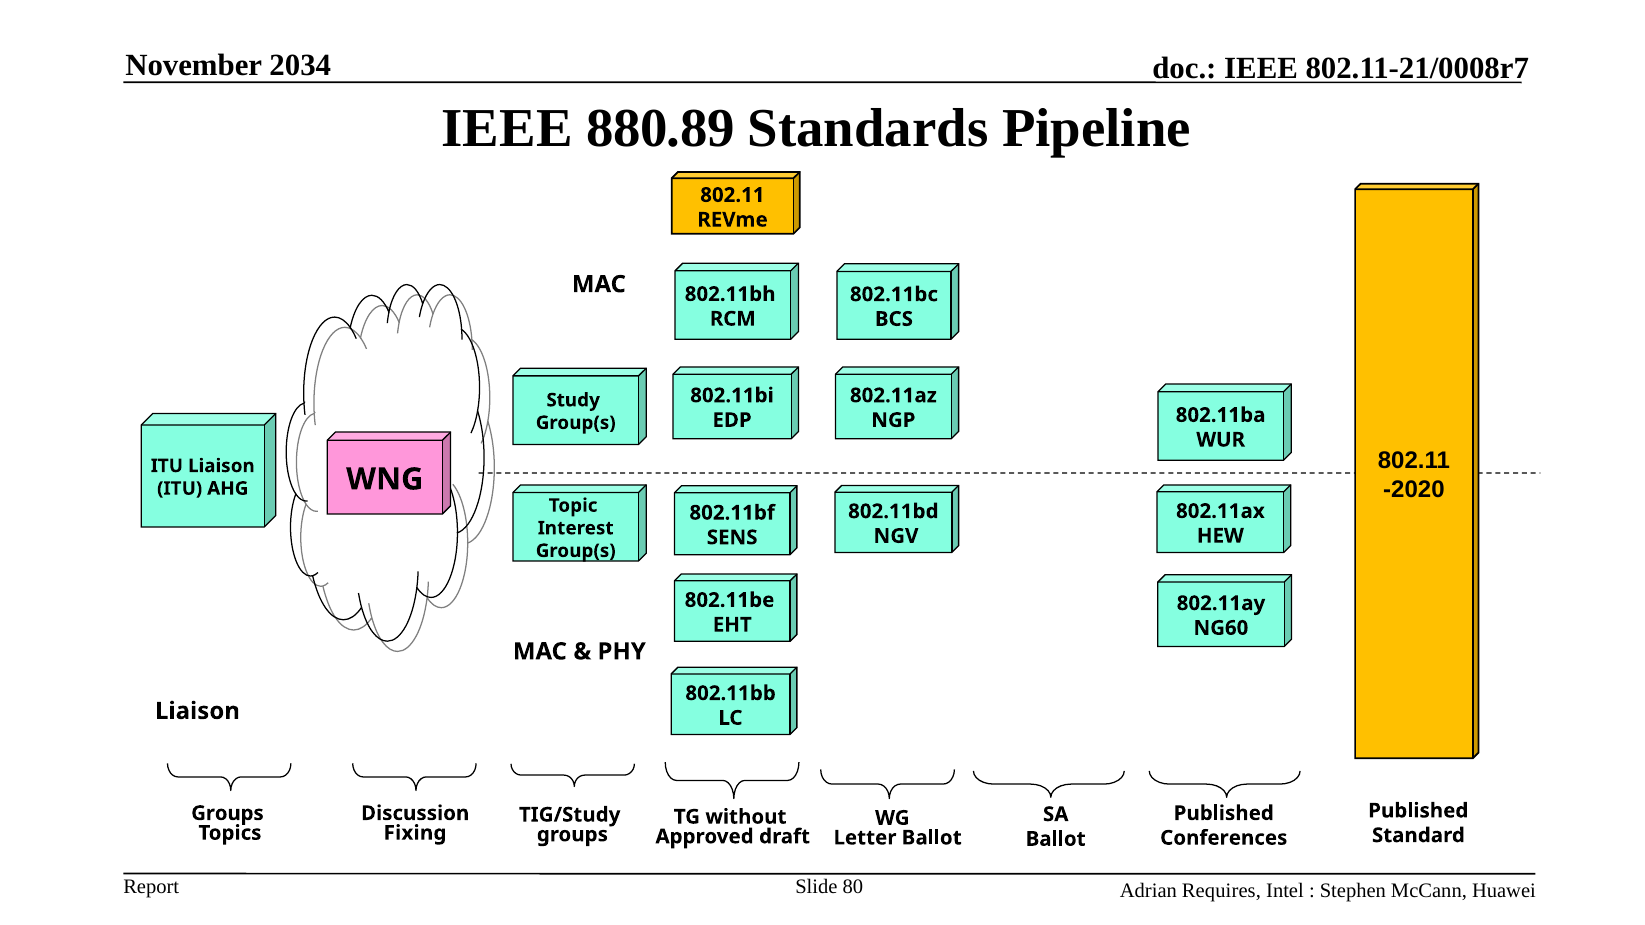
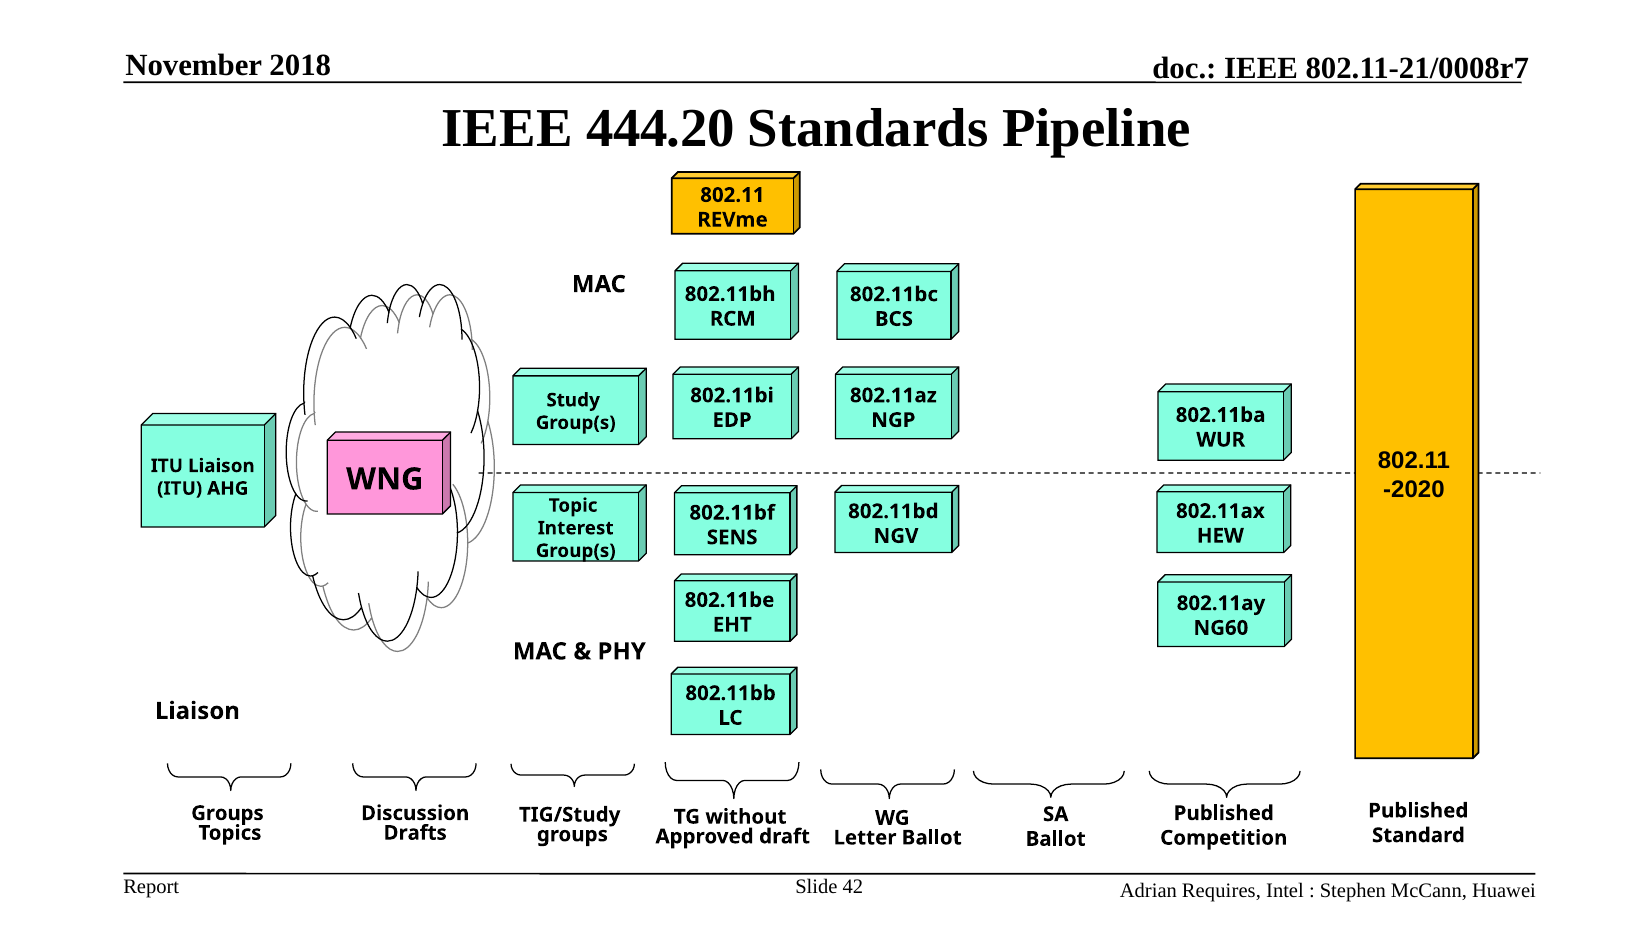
2034: 2034 -> 2018
880.89: 880.89 -> 444.20
Fixing: Fixing -> Drafts
Conferences: Conferences -> Competition
80: 80 -> 42
